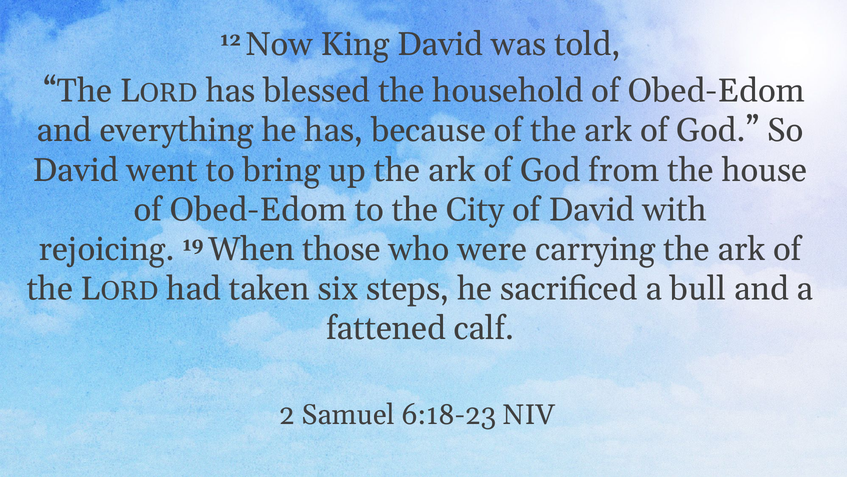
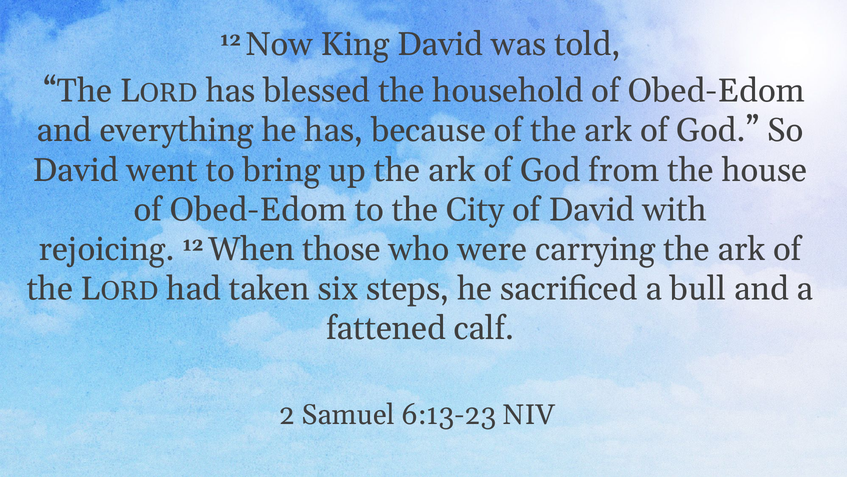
rejoicing 19: 19 -> 12
6:18-23: 6:18-23 -> 6:13-23
